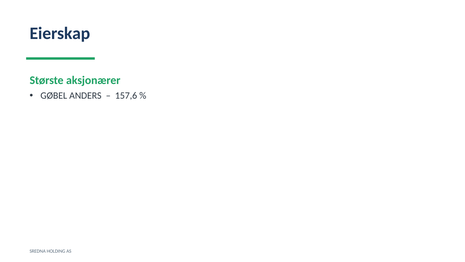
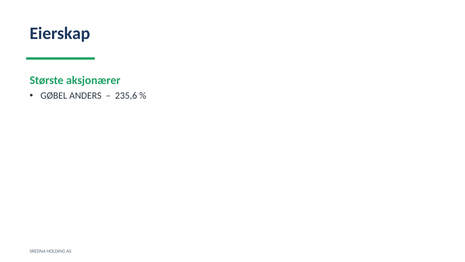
157,6: 157,6 -> 235,6
